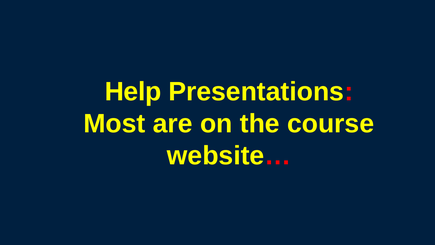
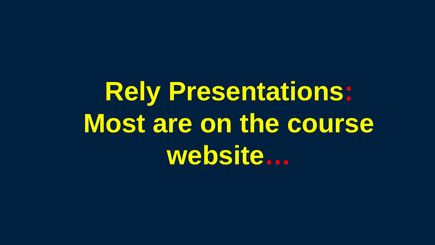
Help: Help -> Rely
